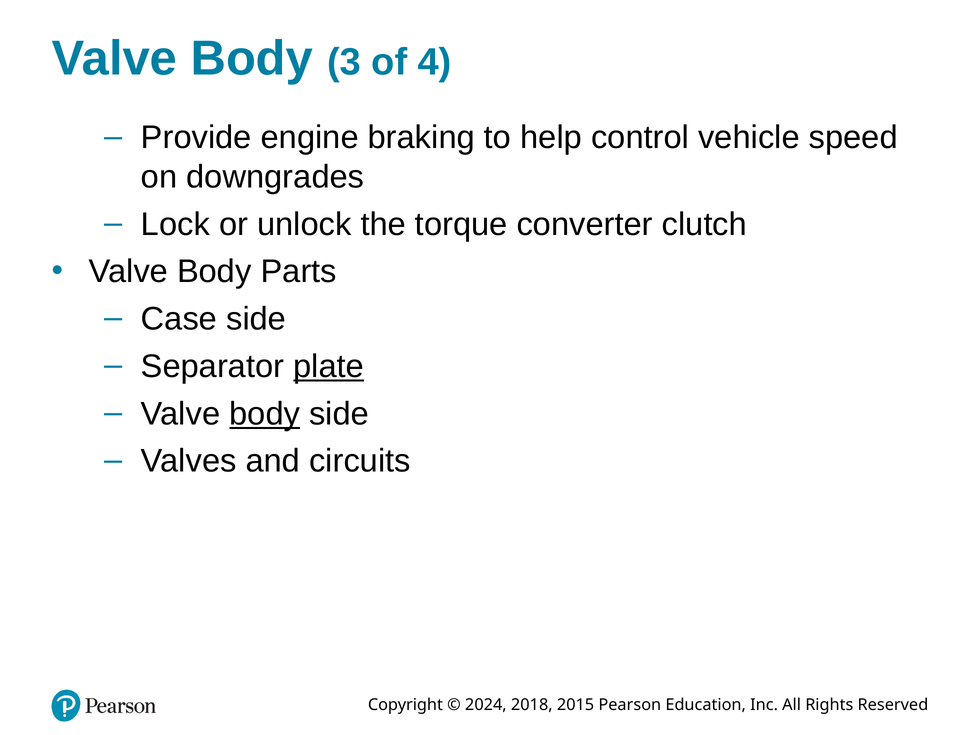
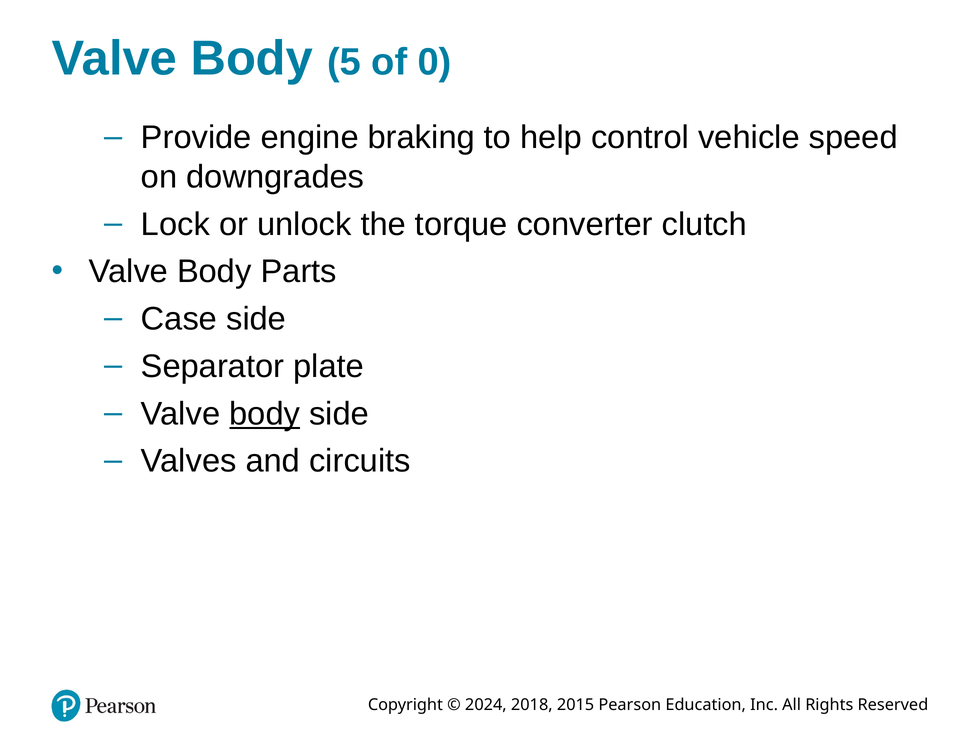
3: 3 -> 5
4: 4 -> 0
plate underline: present -> none
